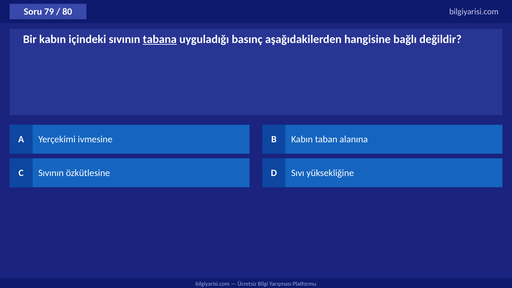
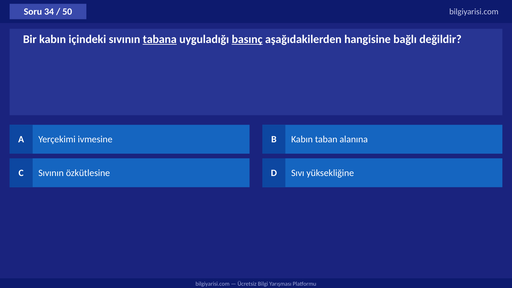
79: 79 -> 34
80: 80 -> 50
basınç underline: none -> present
